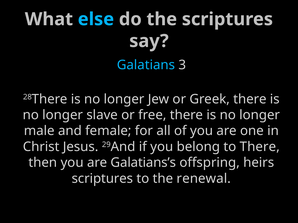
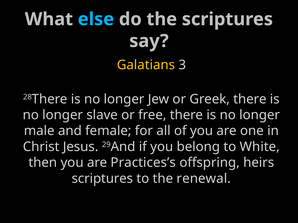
Galatians colour: light blue -> yellow
to There: There -> White
Galatians’s: Galatians’s -> Practices’s
